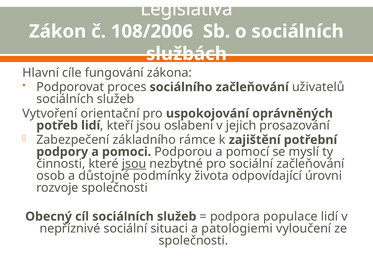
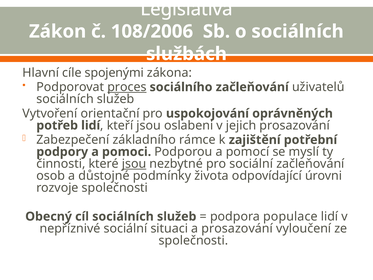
fungování: fungování -> spojenými
proces underline: none -> present
a patologiemi: patologiemi -> prosazování
